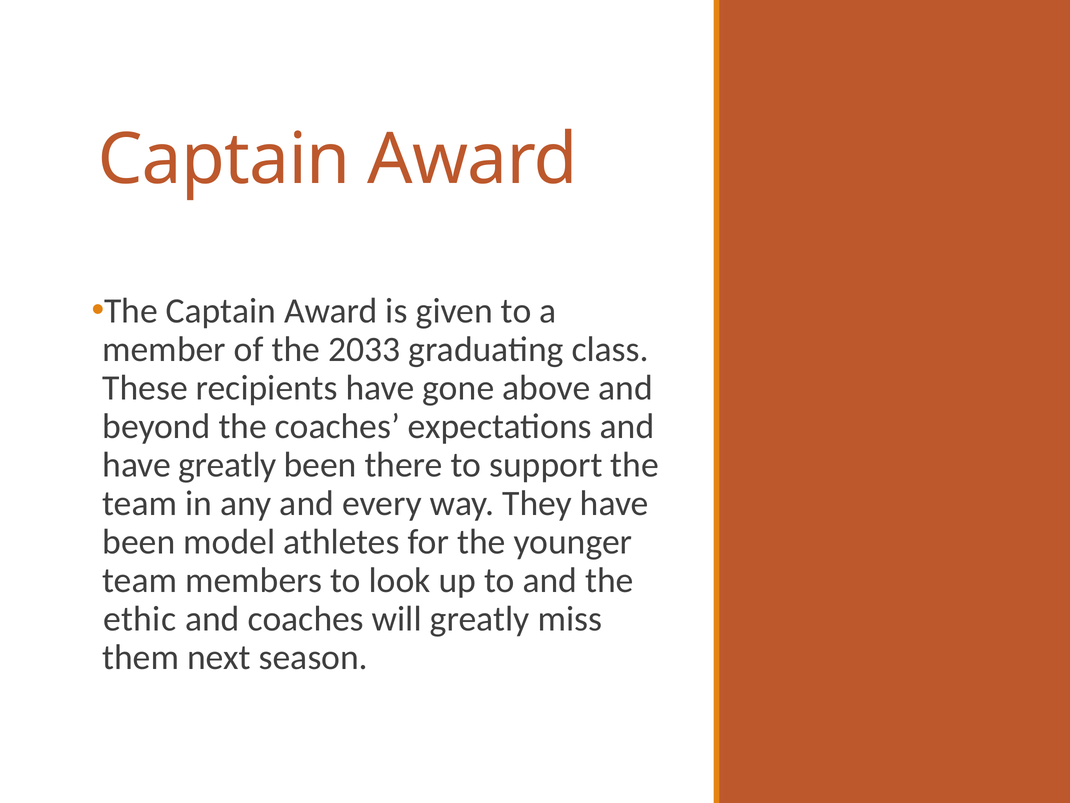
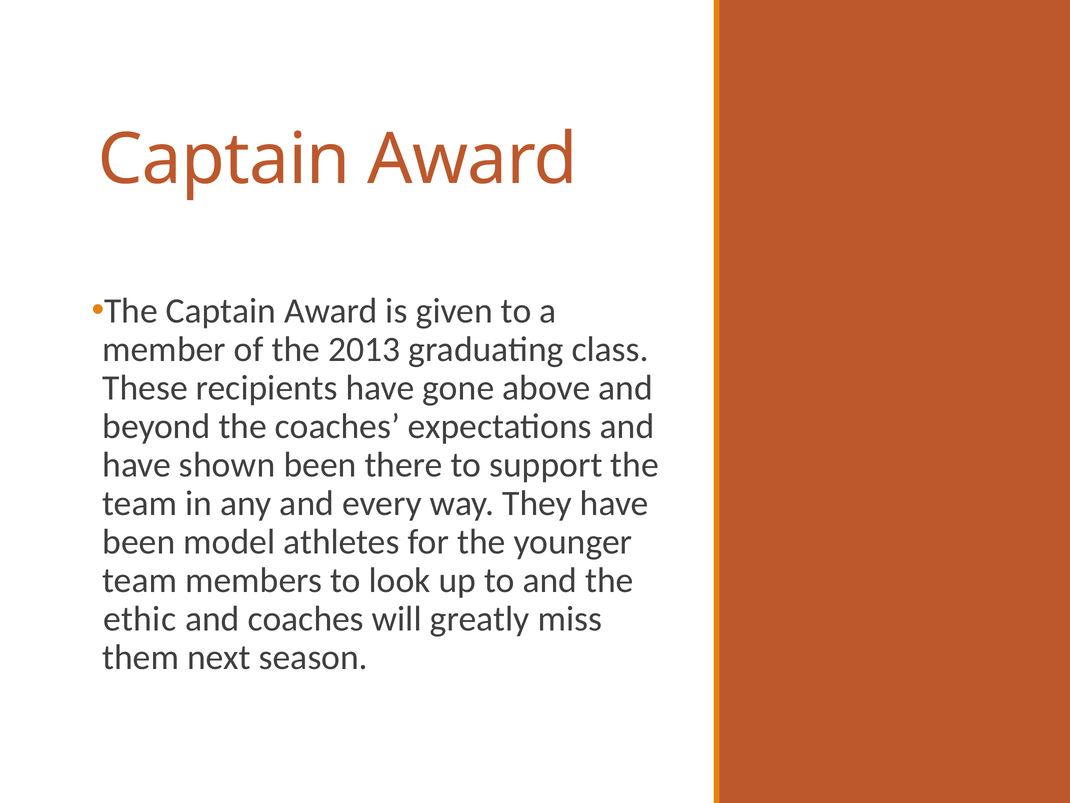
2033: 2033 -> 2013
have greatly: greatly -> shown
